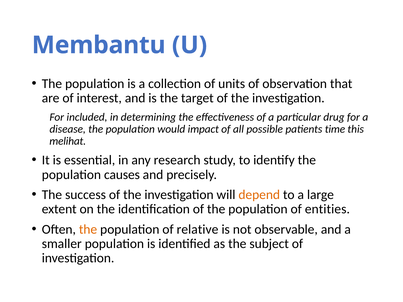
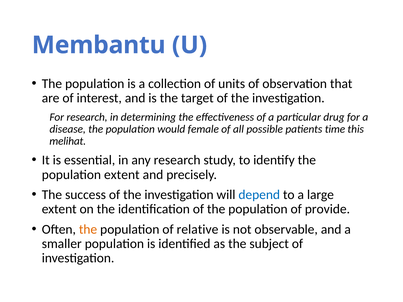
For included: included -> research
impact: impact -> female
population causes: causes -> extent
depend colour: orange -> blue
entities: entities -> provide
